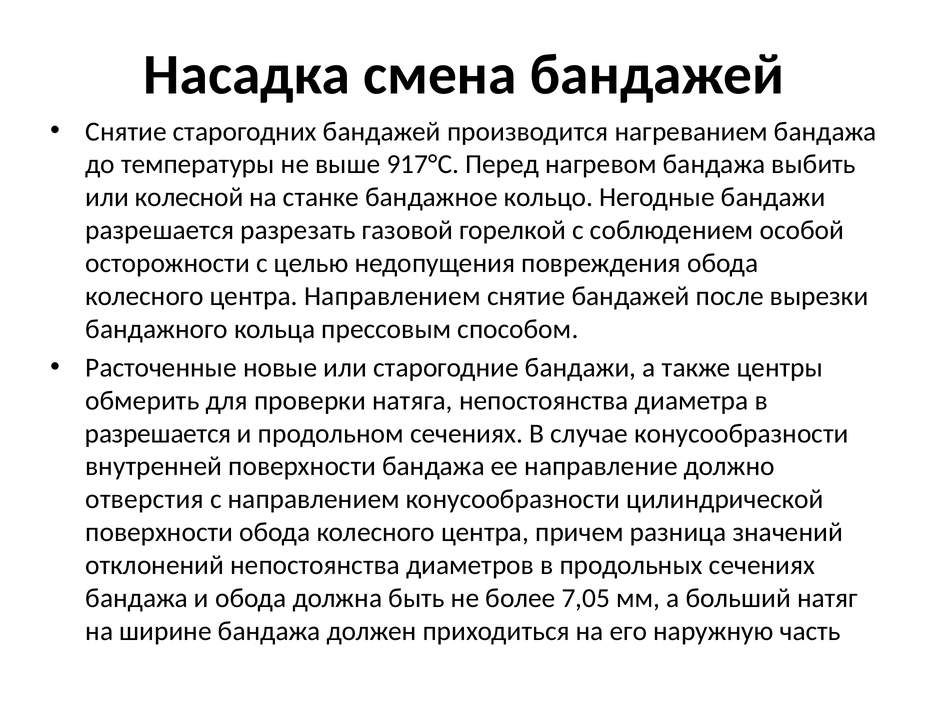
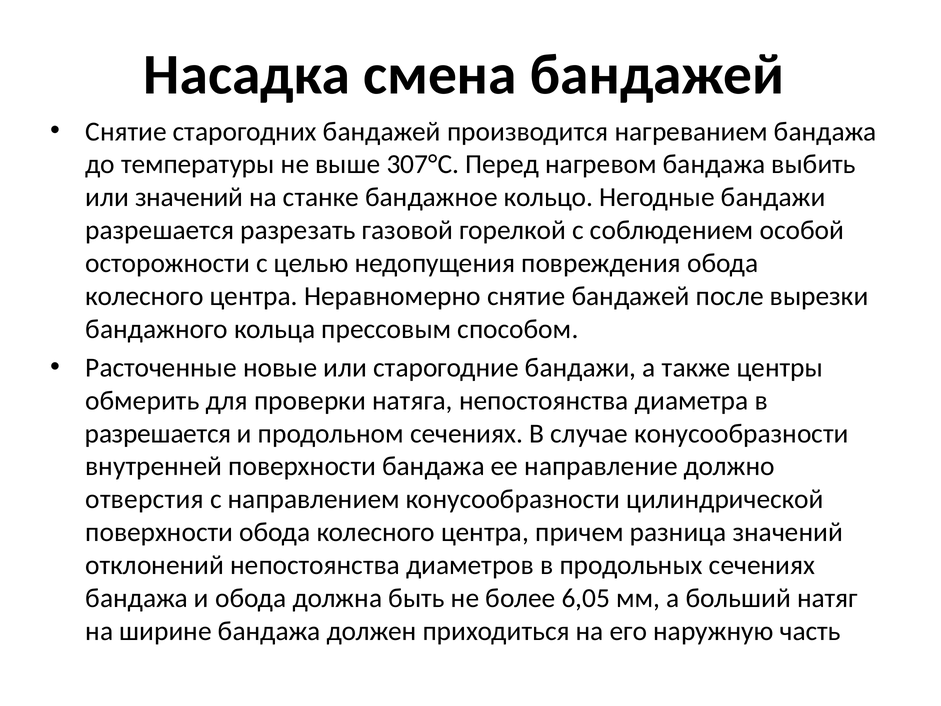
917°С: 917°С -> 307°С
или колесной: колесной -> значений
центра Направлением: Направлением -> Неравномерно
7,05: 7,05 -> 6,05
